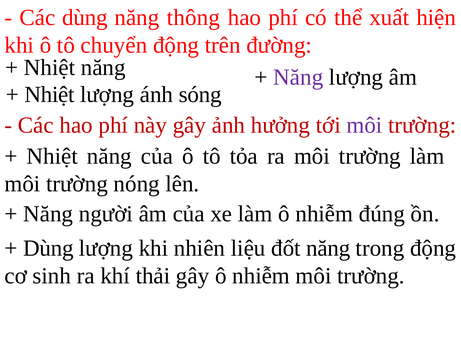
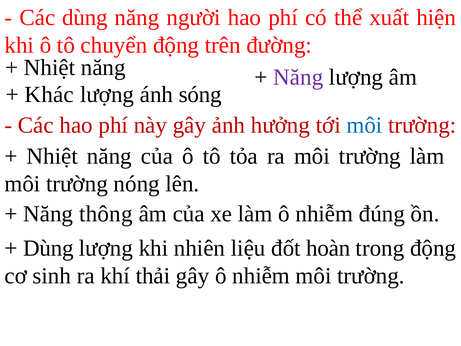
thông: thông -> người
Nhiệt at (49, 95): Nhiệt -> Khác
môi at (364, 125) colour: purple -> blue
người: người -> thông
đốt năng: năng -> hoàn
